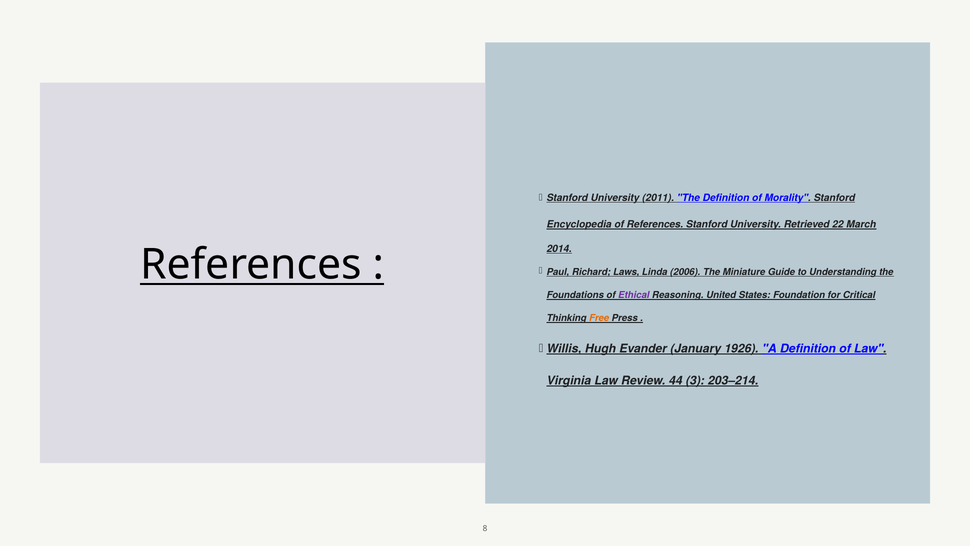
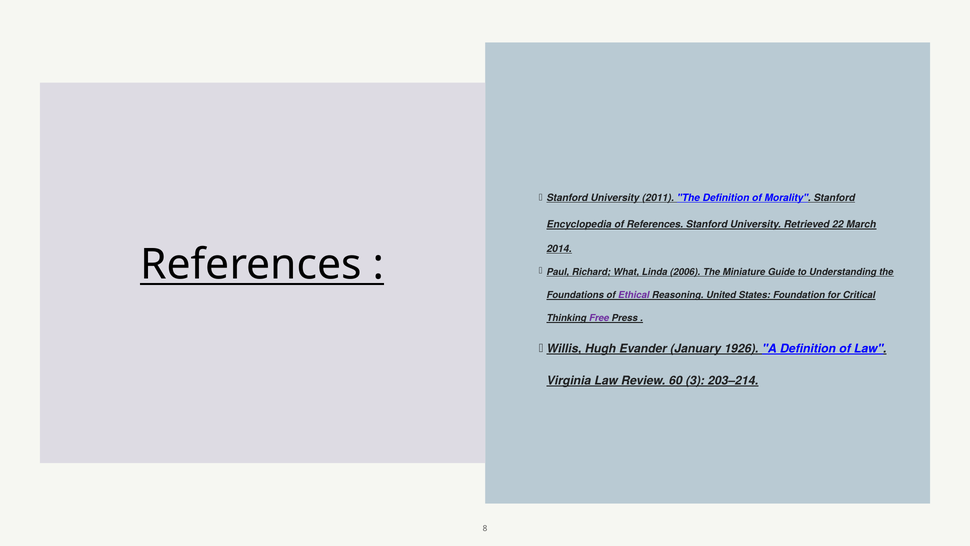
Laws: Laws -> What
Free colour: orange -> purple
44: 44 -> 60
